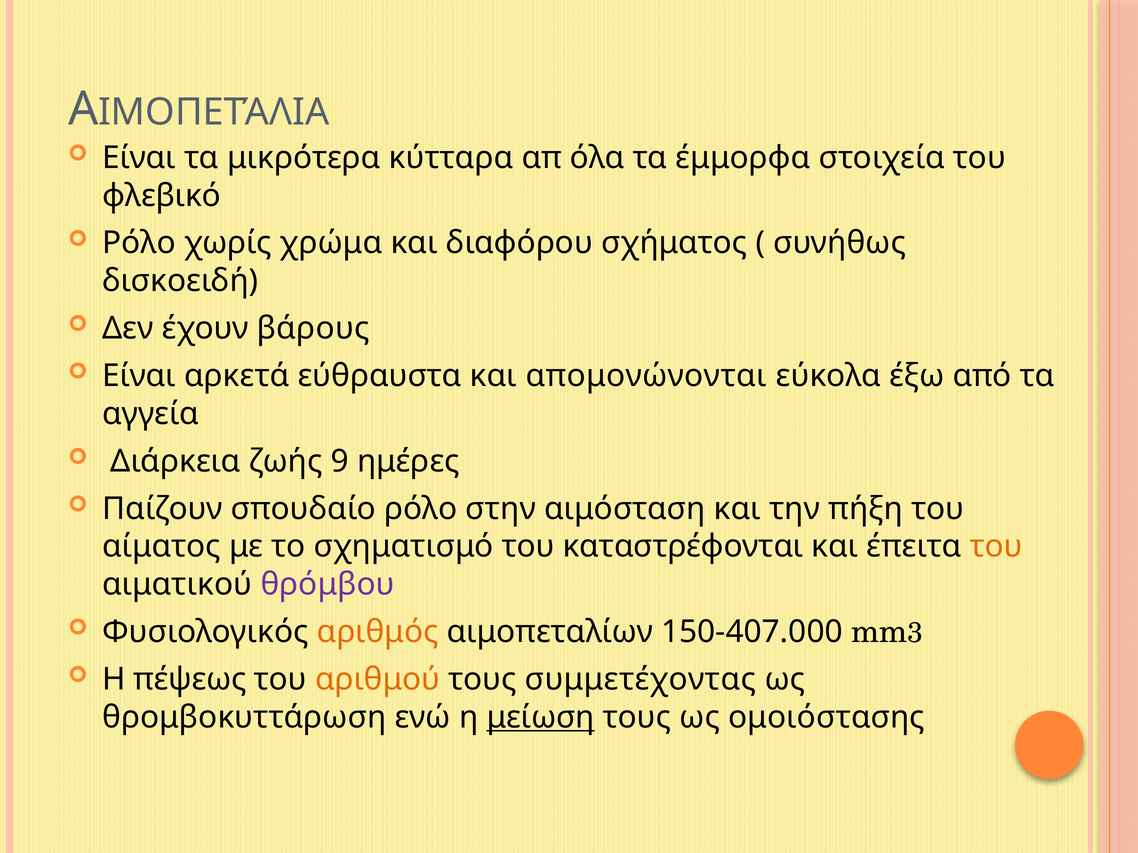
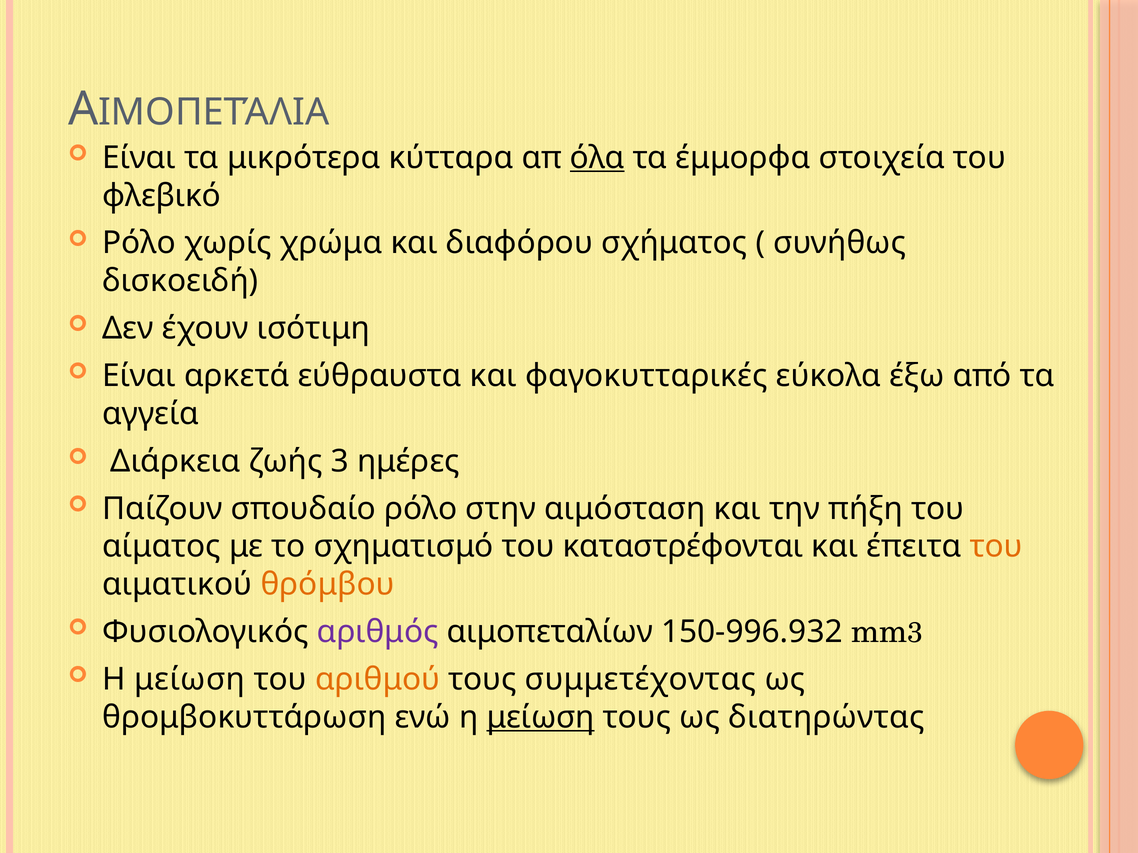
όλα underline: none -> present
βάρους: βάρους -> ισότιμη
απομονώνονται: απομονώνονται -> φαγοκυτταρικές
9: 9 -> 3
θρόμβου colour: purple -> orange
αριθμός colour: orange -> purple
150-407.000: 150-407.000 -> 150-996.932
πέψεως at (190, 680): πέψεως -> μείωση
ομοιόστασης: ομοιόστασης -> διατηρώντας
